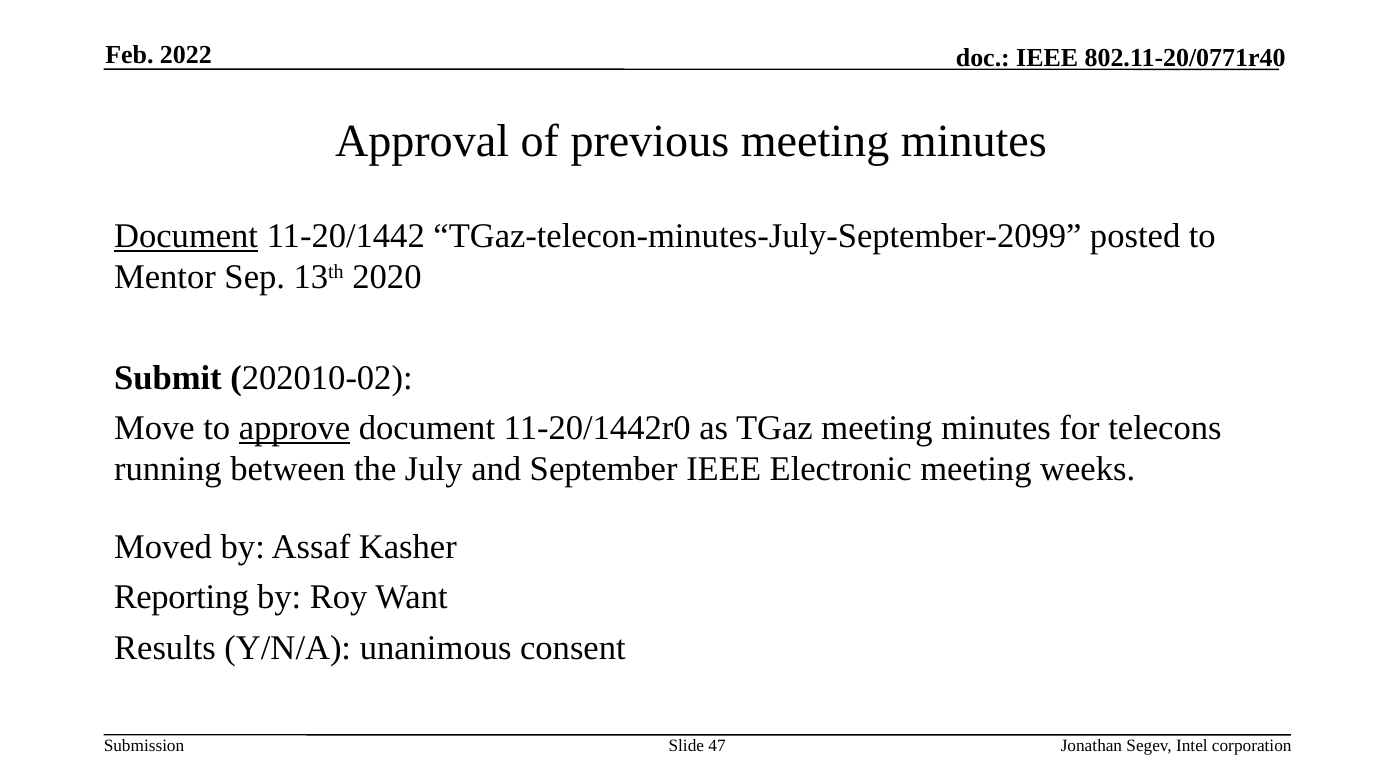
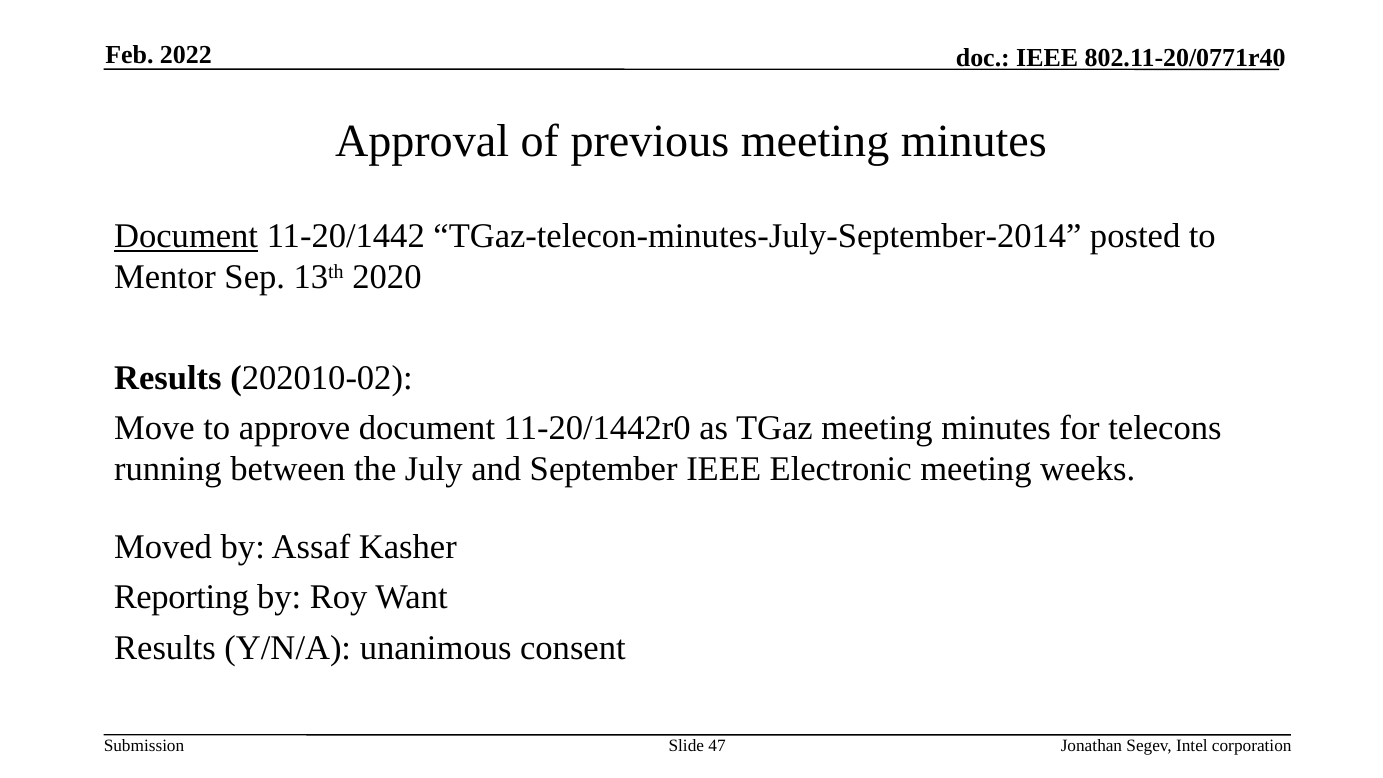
TGaz-telecon-minutes-July-September-2099: TGaz-telecon-minutes-July-September-2099 -> TGaz-telecon-minutes-July-September-2014
Submit at (168, 378): Submit -> Results
approve underline: present -> none
